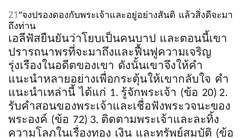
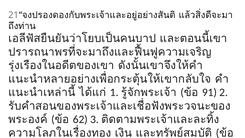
20: 20 -> 91
72: 72 -> 62
